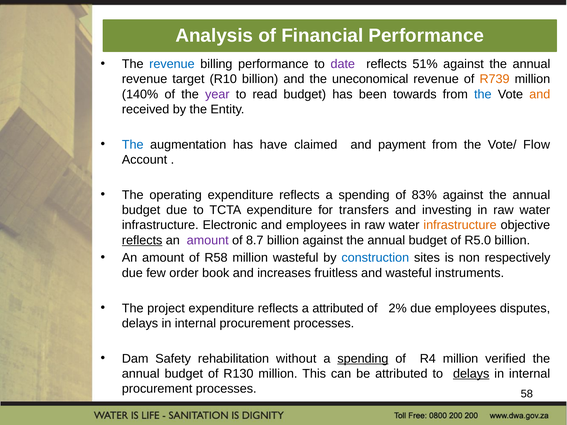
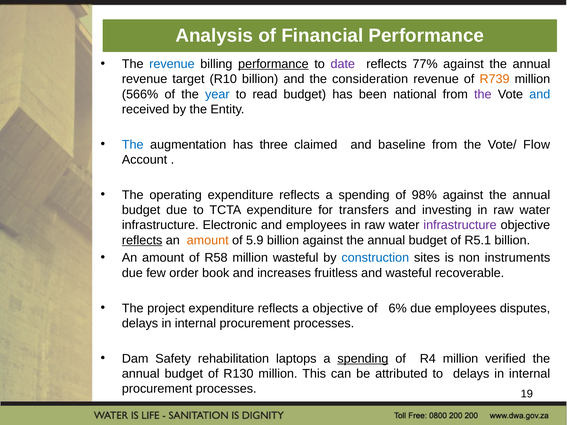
performance at (273, 64) underline: none -> present
51%: 51% -> 77%
uneconomical: uneconomical -> consideration
140%: 140% -> 566%
year colour: purple -> blue
towards: towards -> national
the at (483, 94) colour: blue -> purple
and at (540, 94) colour: orange -> blue
have: have -> three
payment: payment -> baseline
83%: 83% -> 98%
infrastructure at (460, 225) colour: orange -> purple
amount at (208, 240) colour: purple -> orange
8.7: 8.7 -> 5.9
R5.0: R5.0 -> R5.1
respectively: respectively -> instruments
instruments: instruments -> recoverable
a attributed: attributed -> objective
2%: 2% -> 6%
without: without -> laptops
delays at (471, 374) underline: present -> none
58: 58 -> 19
